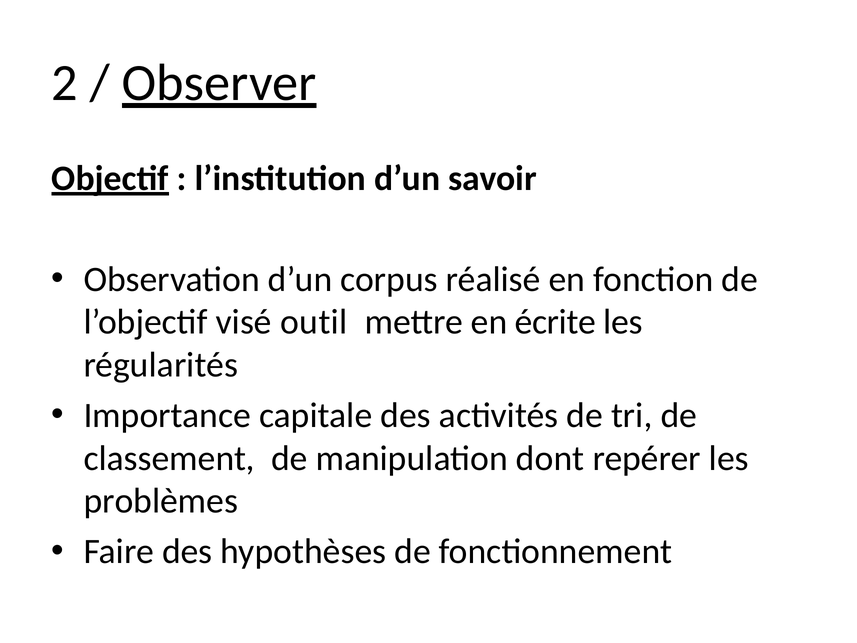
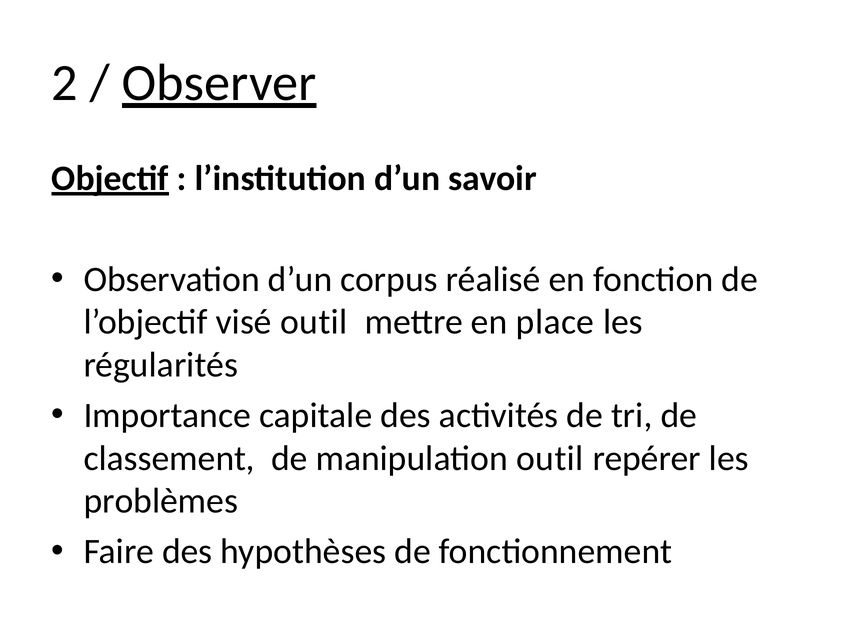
écrite: écrite -> place
manipulation dont: dont -> outil
